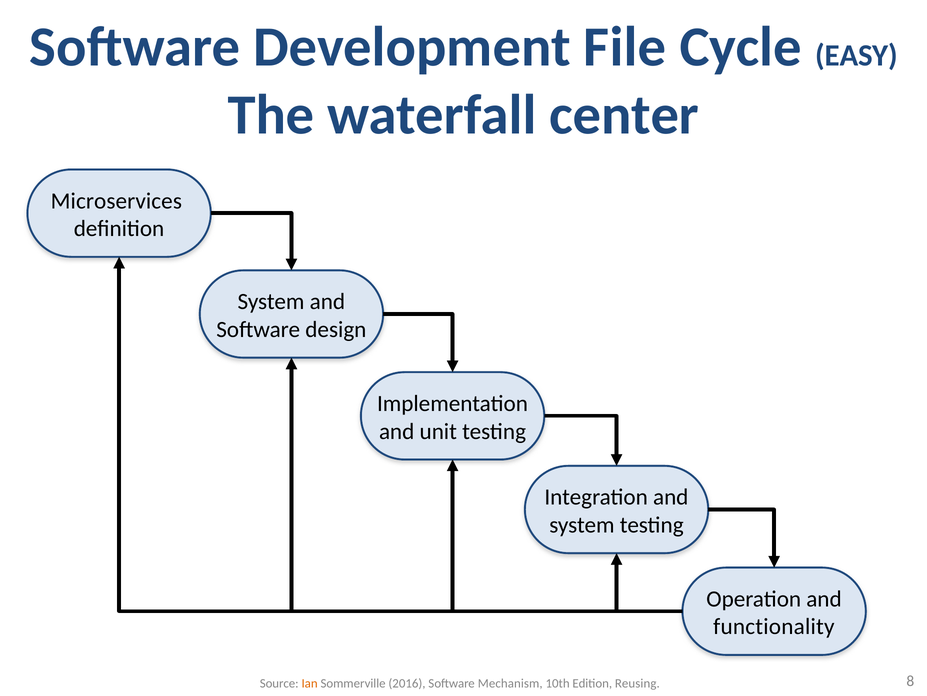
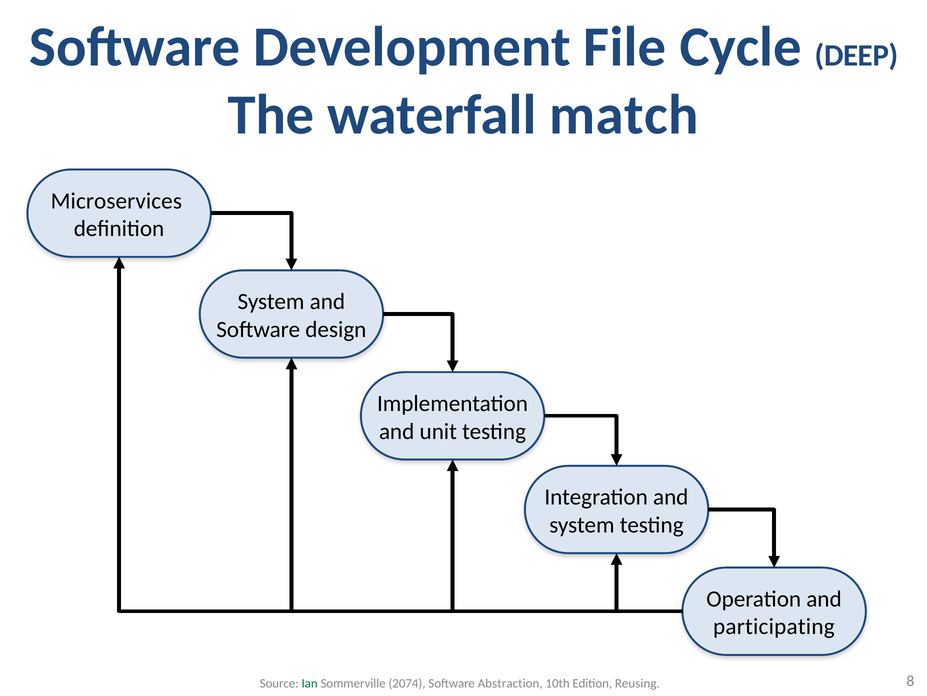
EASY: EASY -> DEEP
center: center -> match
functionality: functionality -> participating
Ian colour: orange -> green
2016: 2016 -> 2074
Mechanism: Mechanism -> Abstraction
